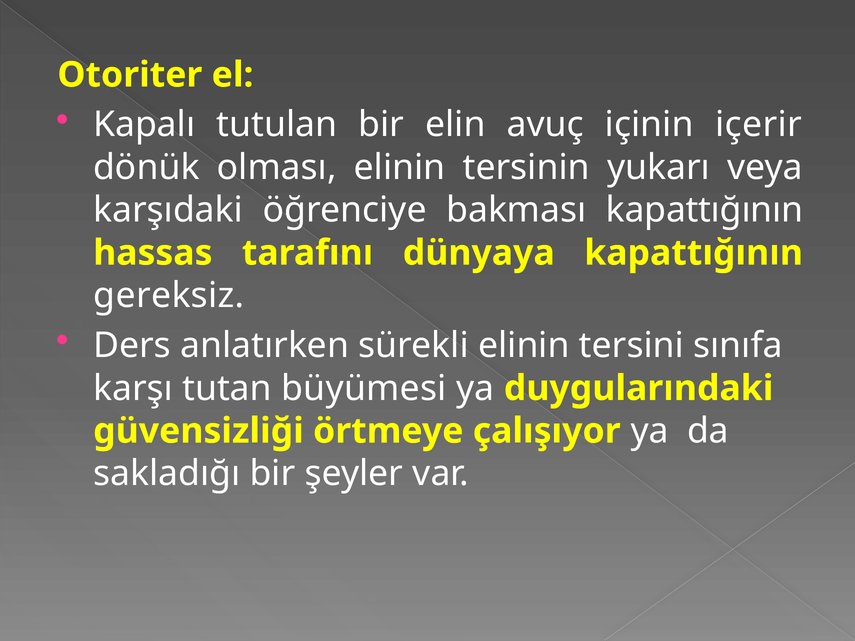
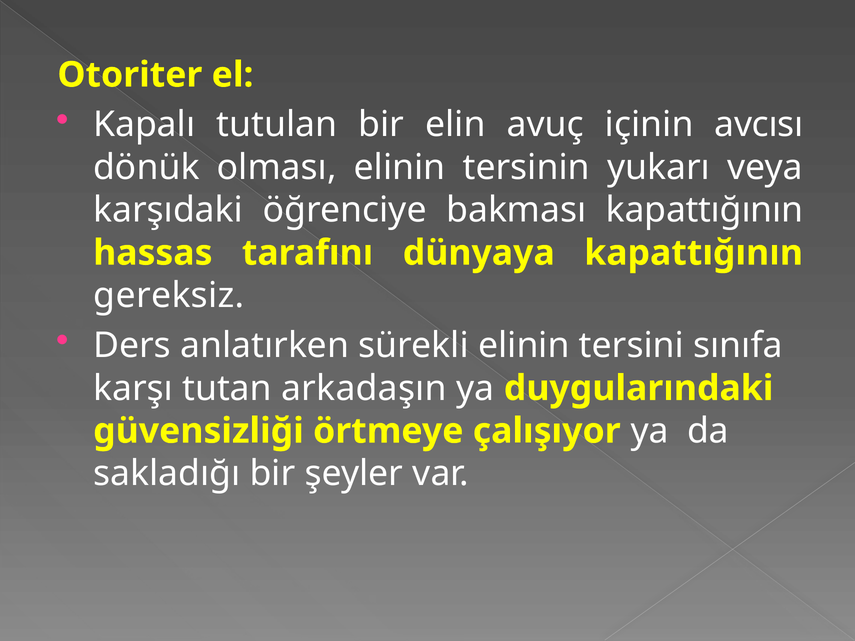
içerir: içerir -> avcısı
büyümesi: büyümesi -> arkadaşın
